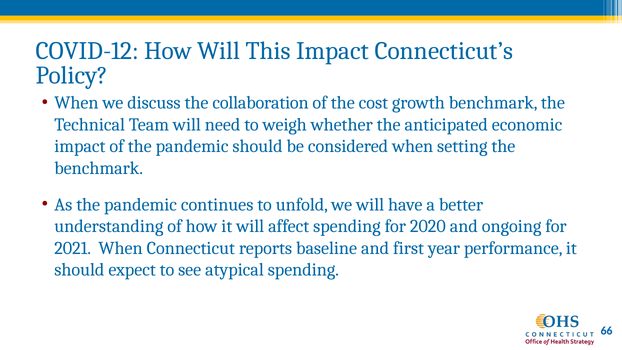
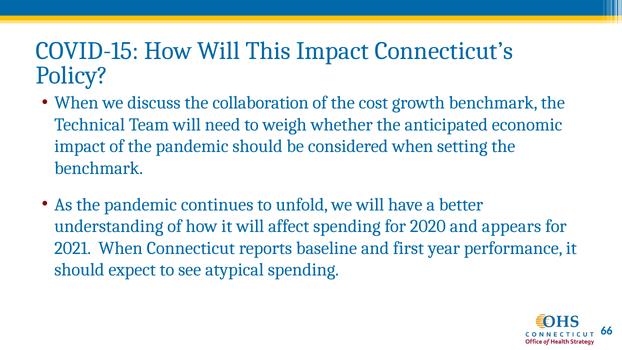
COVID-12: COVID-12 -> COVID-15
ongoing: ongoing -> appears
